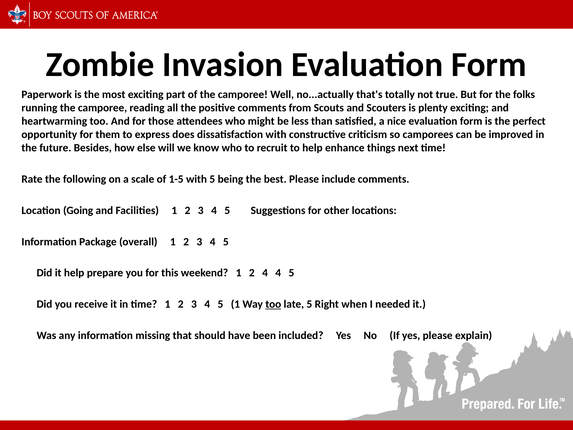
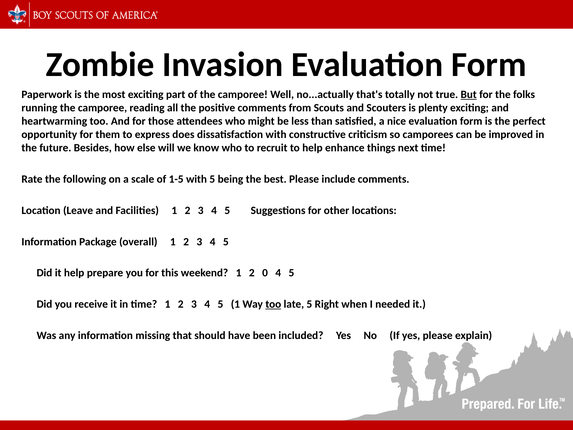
But underline: none -> present
Going: Going -> Leave
2 4: 4 -> 0
